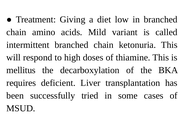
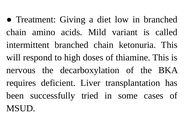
mellitus: mellitus -> nervous
